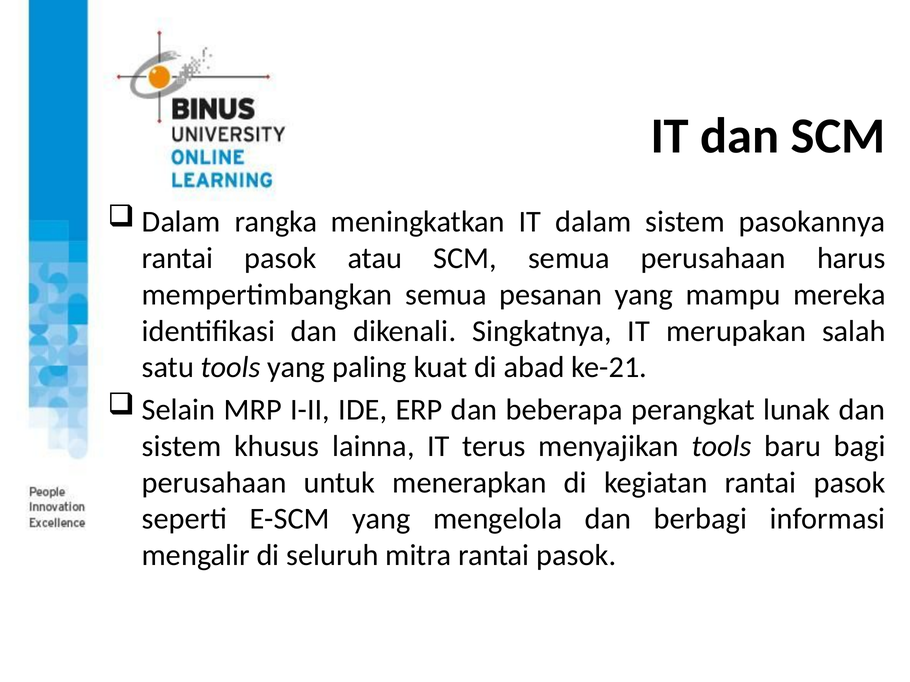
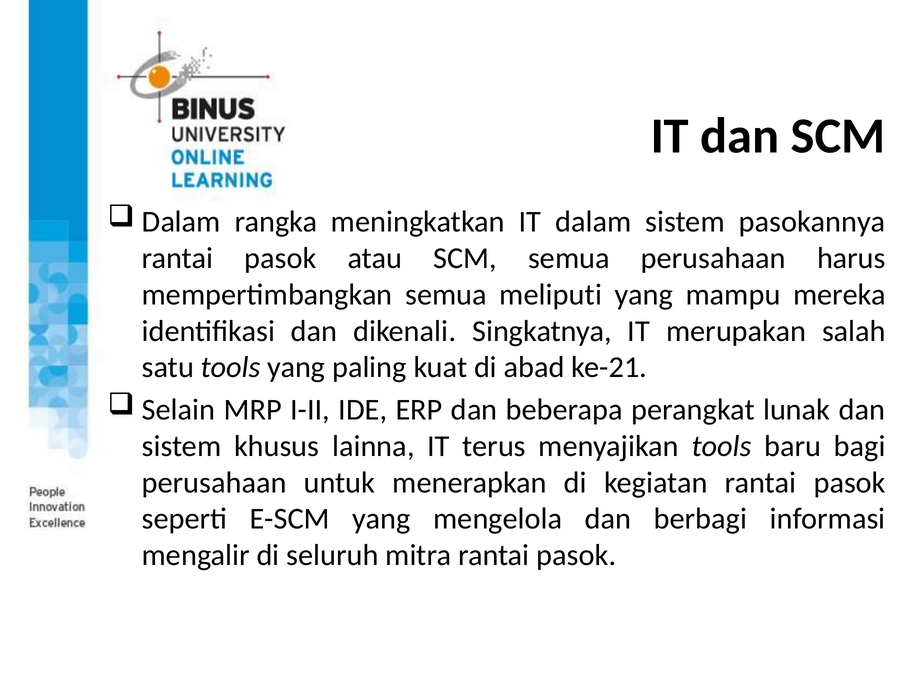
pesanan: pesanan -> meliputi
